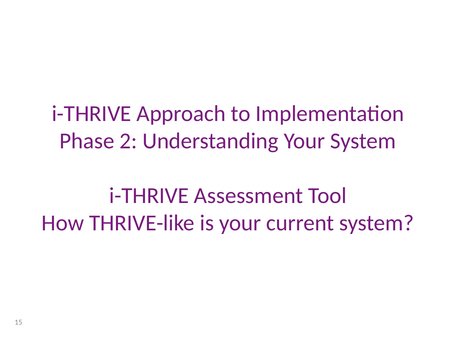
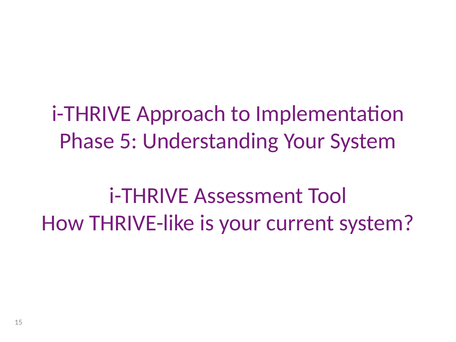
2: 2 -> 5
